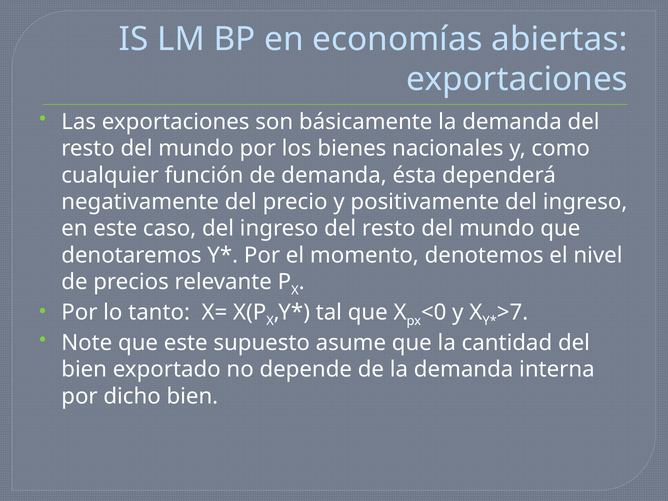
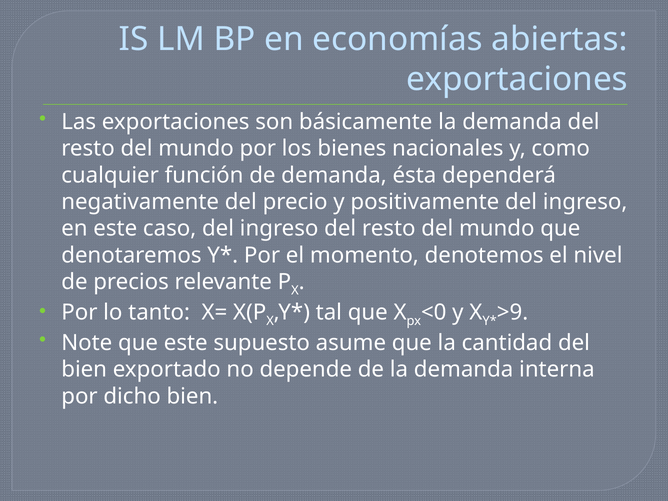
>7: >7 -> >9
